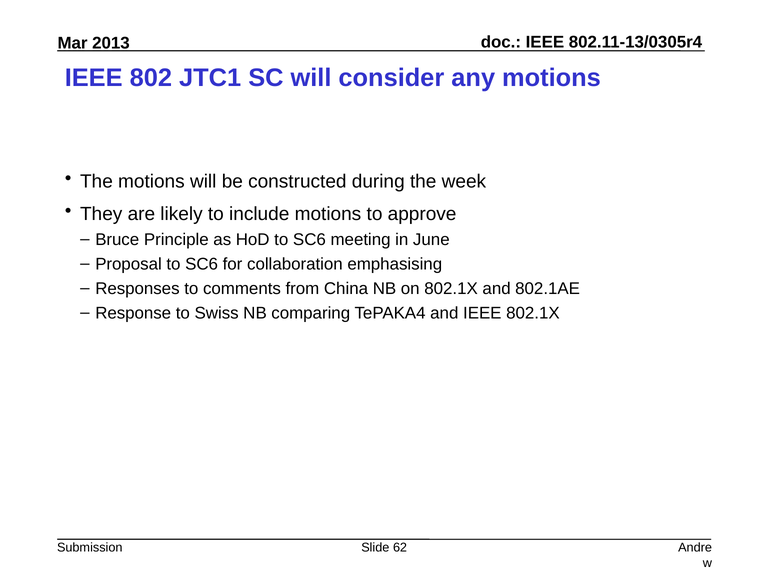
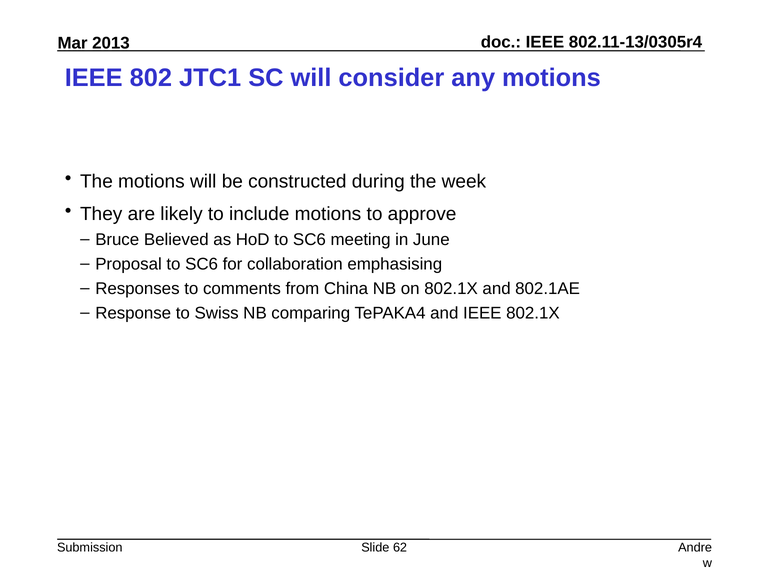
Principle: Principle -> Believed
